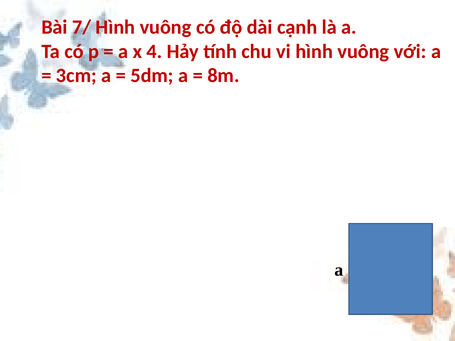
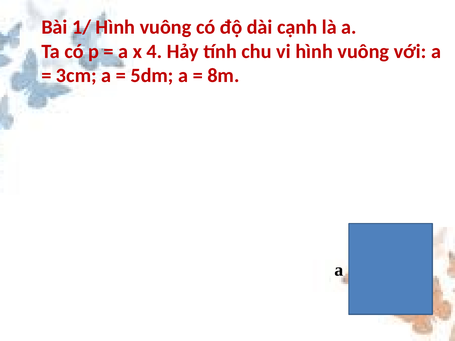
7/: 7/ -> 1/
